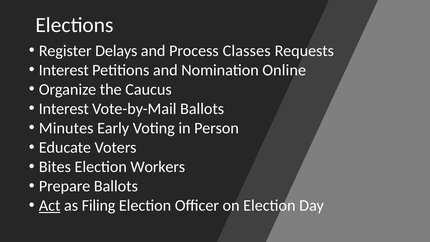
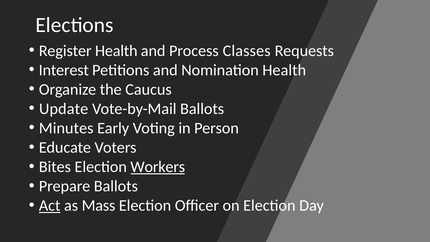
Register Delays: Delays -> Health
Nomination Online: Online -> Health
Interest at (64, 109): Interest -> Update
Workers underline: none -> present
Filing: Filing -> Mass
